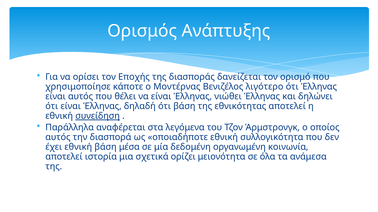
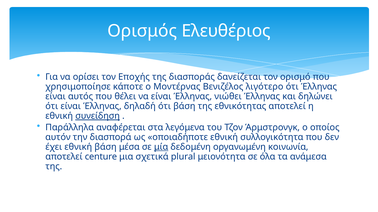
Ανάπτυξης: Ανάπτυξης -> Ελευθέριος
αυτός at (58, 138): αυτός -> αυτόν
μία underline: none -> present
ιστορία: ιστορία -> centure
ορίζει: ορίζει -> plural
